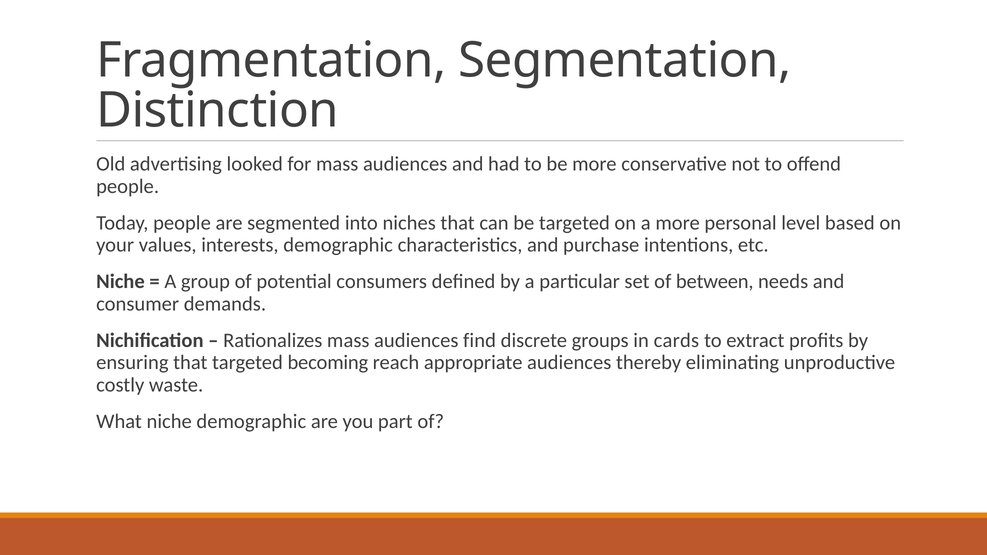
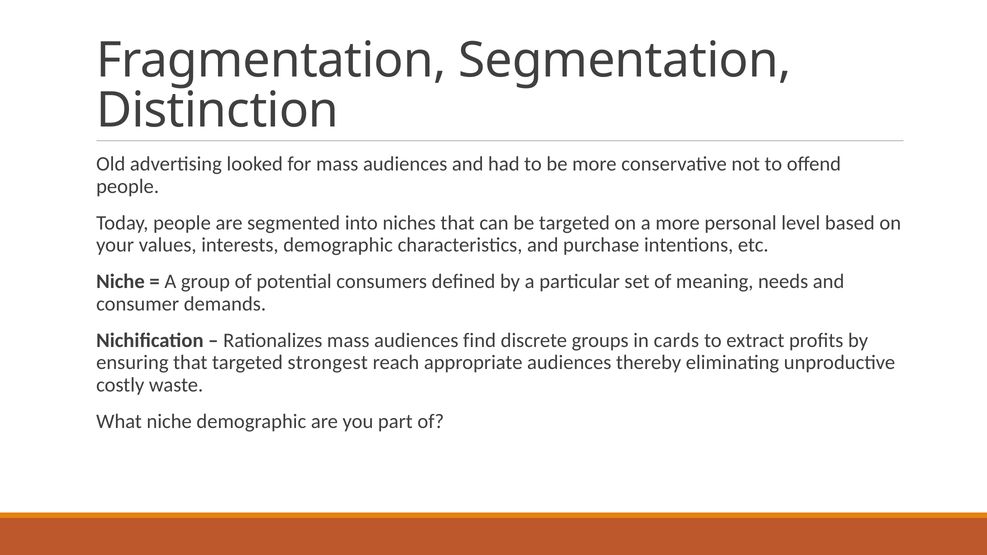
between: between -> meaning
becoming: becoming -> strongest
